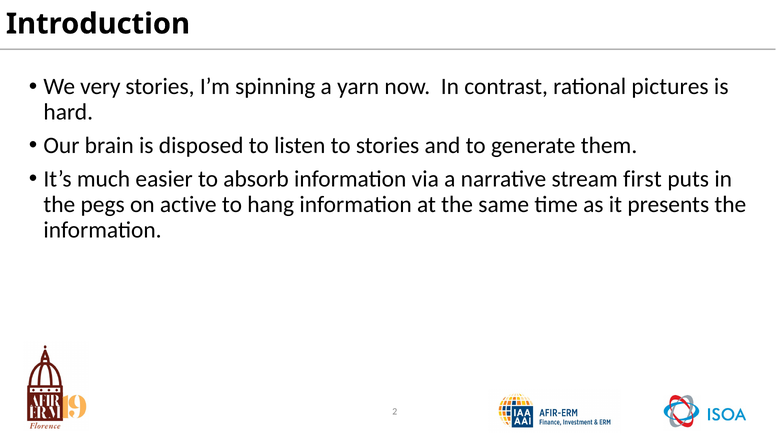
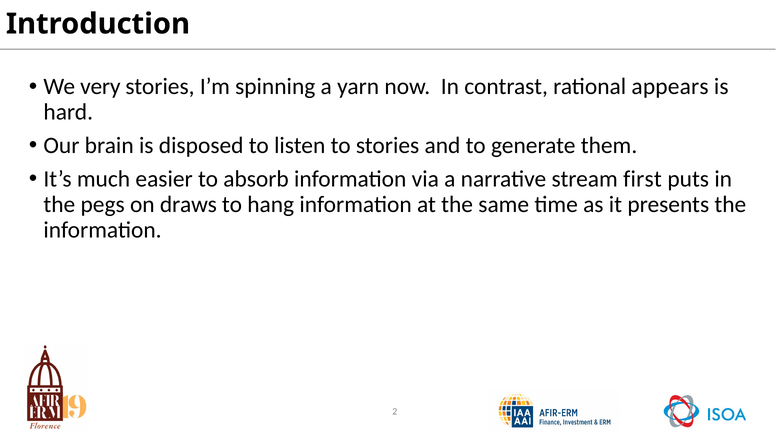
pictures: pictures -> appears
active: active -> draws
